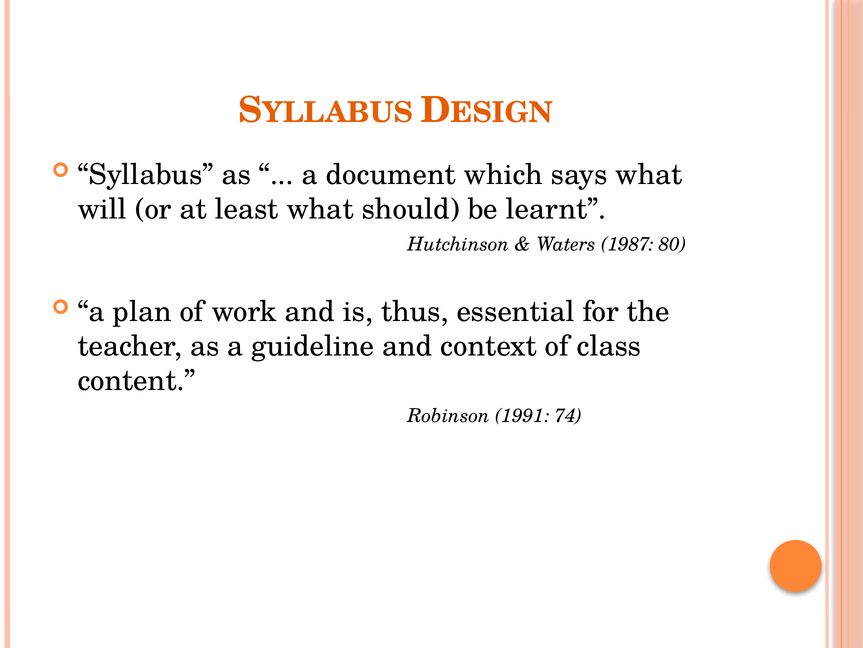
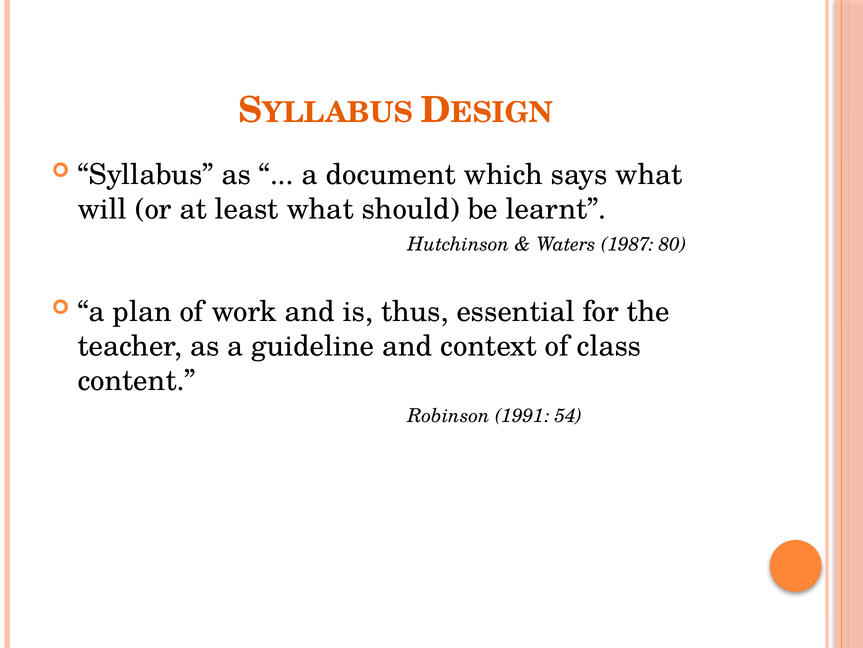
74: 74 -> 54
